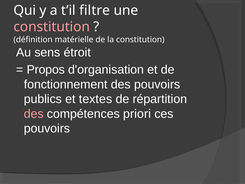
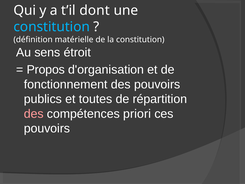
filtre: filtre -> dont
constitution at (52, 27) colour: pink -> light blue
textes: textes -> toutes
